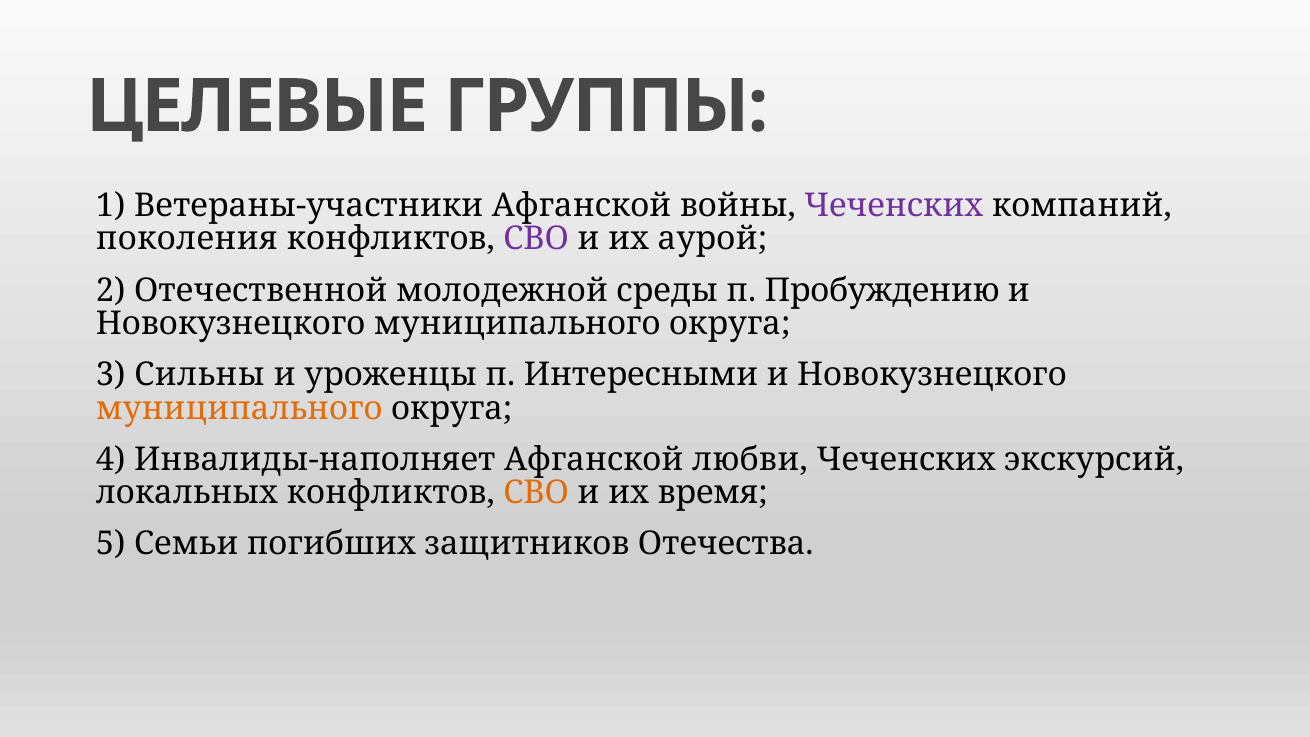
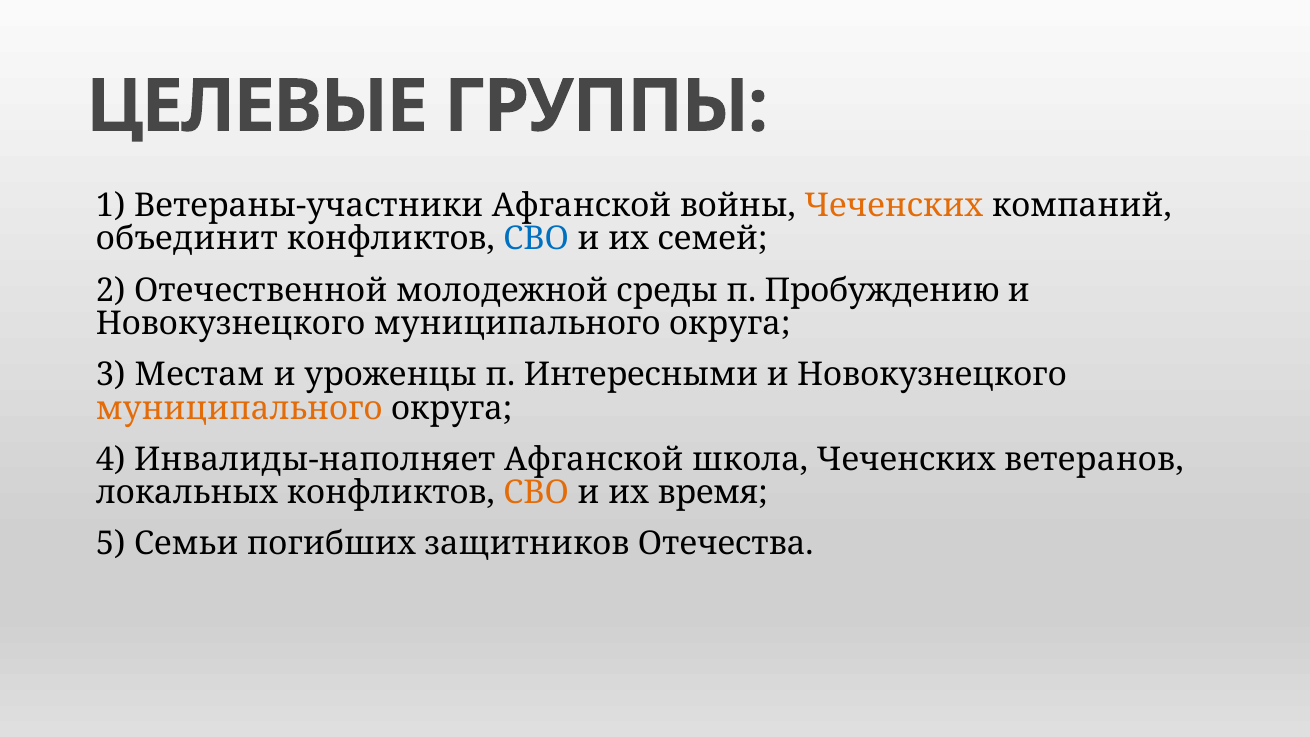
Чеченских at (894, 206) colour: purple -> orange
поколения: поколения -> объединит
СВО at (536, 239) colour: purple -> blue
аурой: аурой -> семей
Сильны: Сильны -> Местам
любви: любви -> школа
экскурсий: экскурсий -> ветеранов
